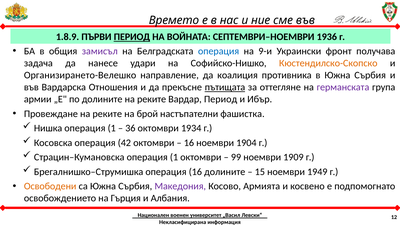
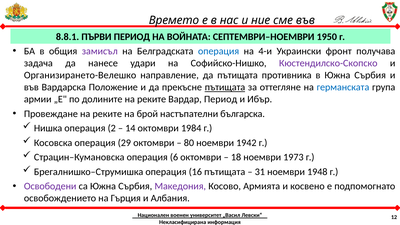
1.8.9: 1.8.9 -> 8.8.1
ПЕРИОД at (132, 37) underline: present -> none
1936: 1936 -> 1950
9-и: 9-и -> 4-и
Кюстендилско-Скопско colour: orange -> purple
да коалиция: коалиция -> пътищата
Отношения: Отношения -> Положение
германската colour: purple -> blue
фашистка: фашистка -> българска
Нишка операция 1: 1 -> 2
36: 36 -> 14
1934: 1934 -> 1984
42: 42 -> 29
16 at (189, 143): 16 -> 80
1904: 1904 -> 1942
Страцин–Кумановска операция 1: 1 -> 6
99: 99 -> 18
1909: 1909 -> 1973
16 долините: долините -> пътищата
15: 15 -> 31
1949: 1949 -> 1948
Освободени colour: orange -> purple
